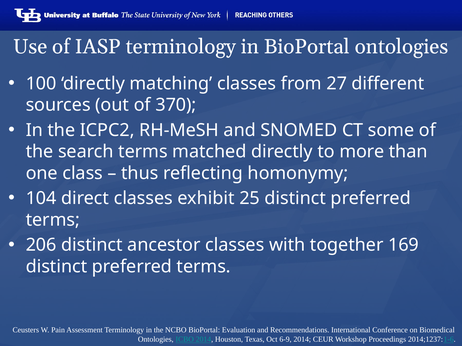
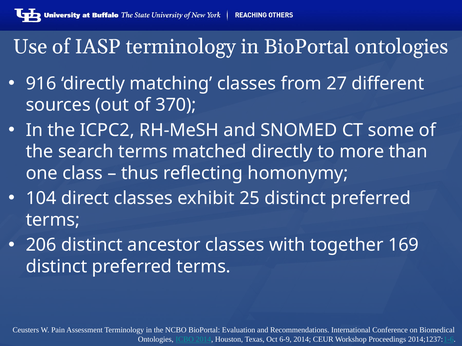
100: 100 -> 916
